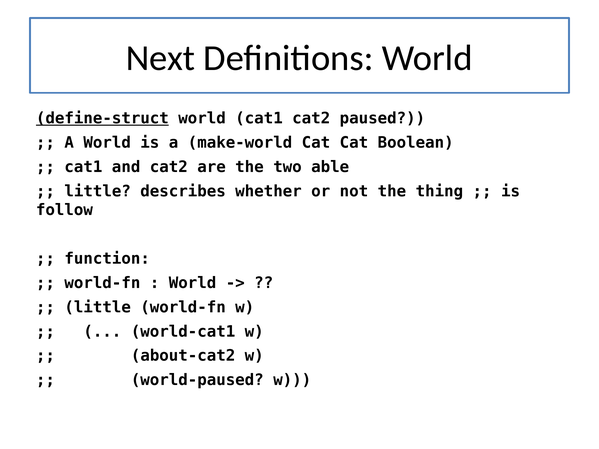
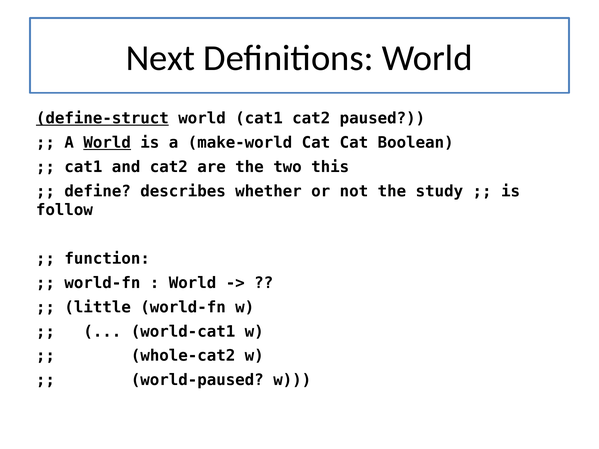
World at (107, 143) underline: none -> present
able: able -> this
little at (98, 191): little -> define
thing: thing -> study
about-cat2: about-cat2 -> whole-cat2
